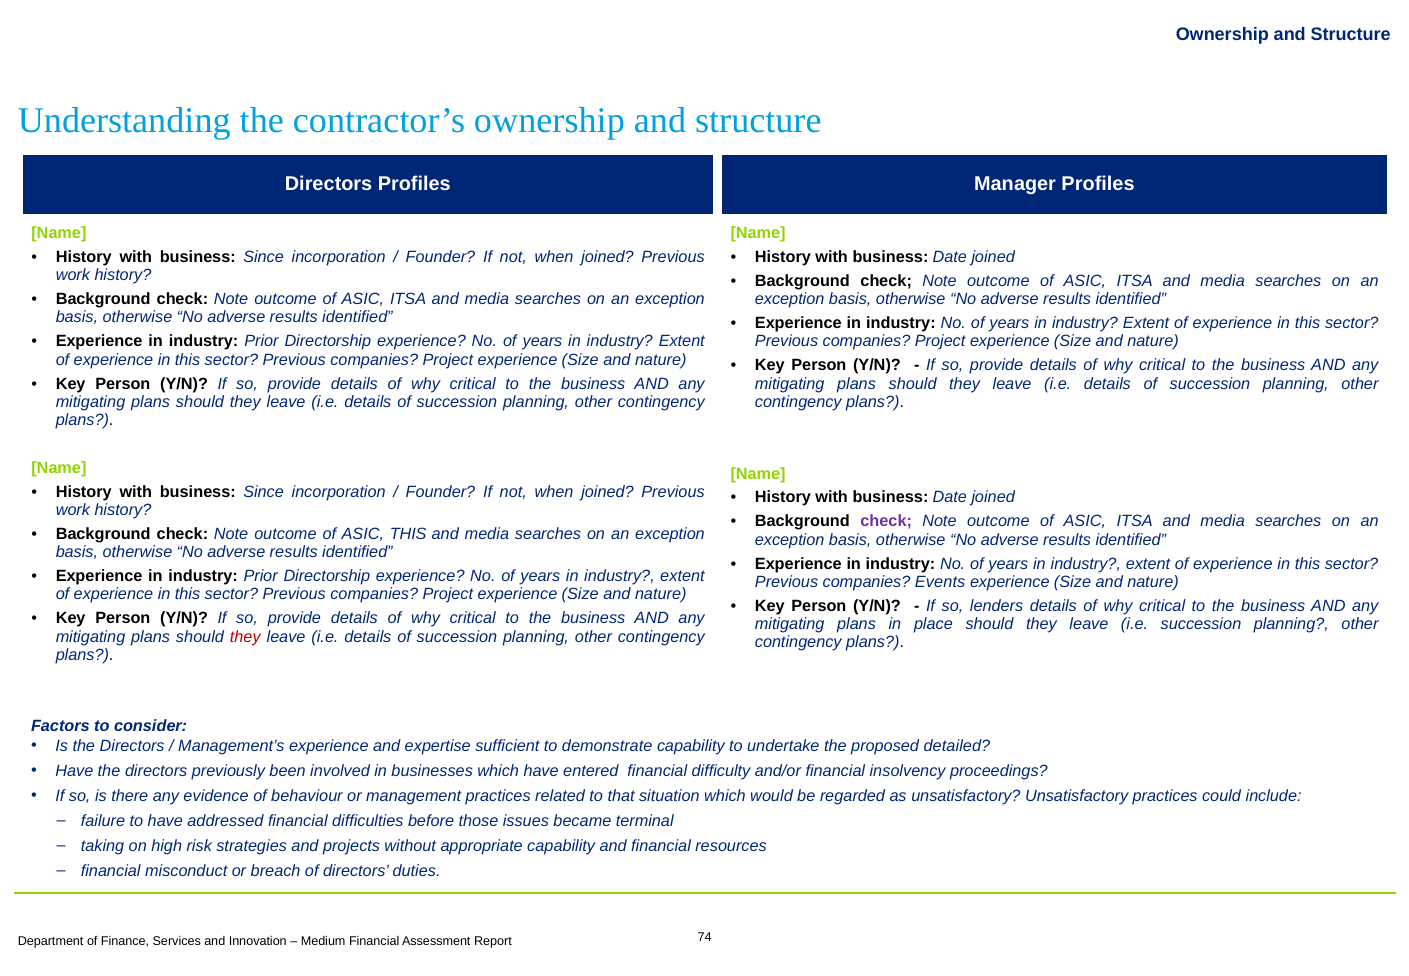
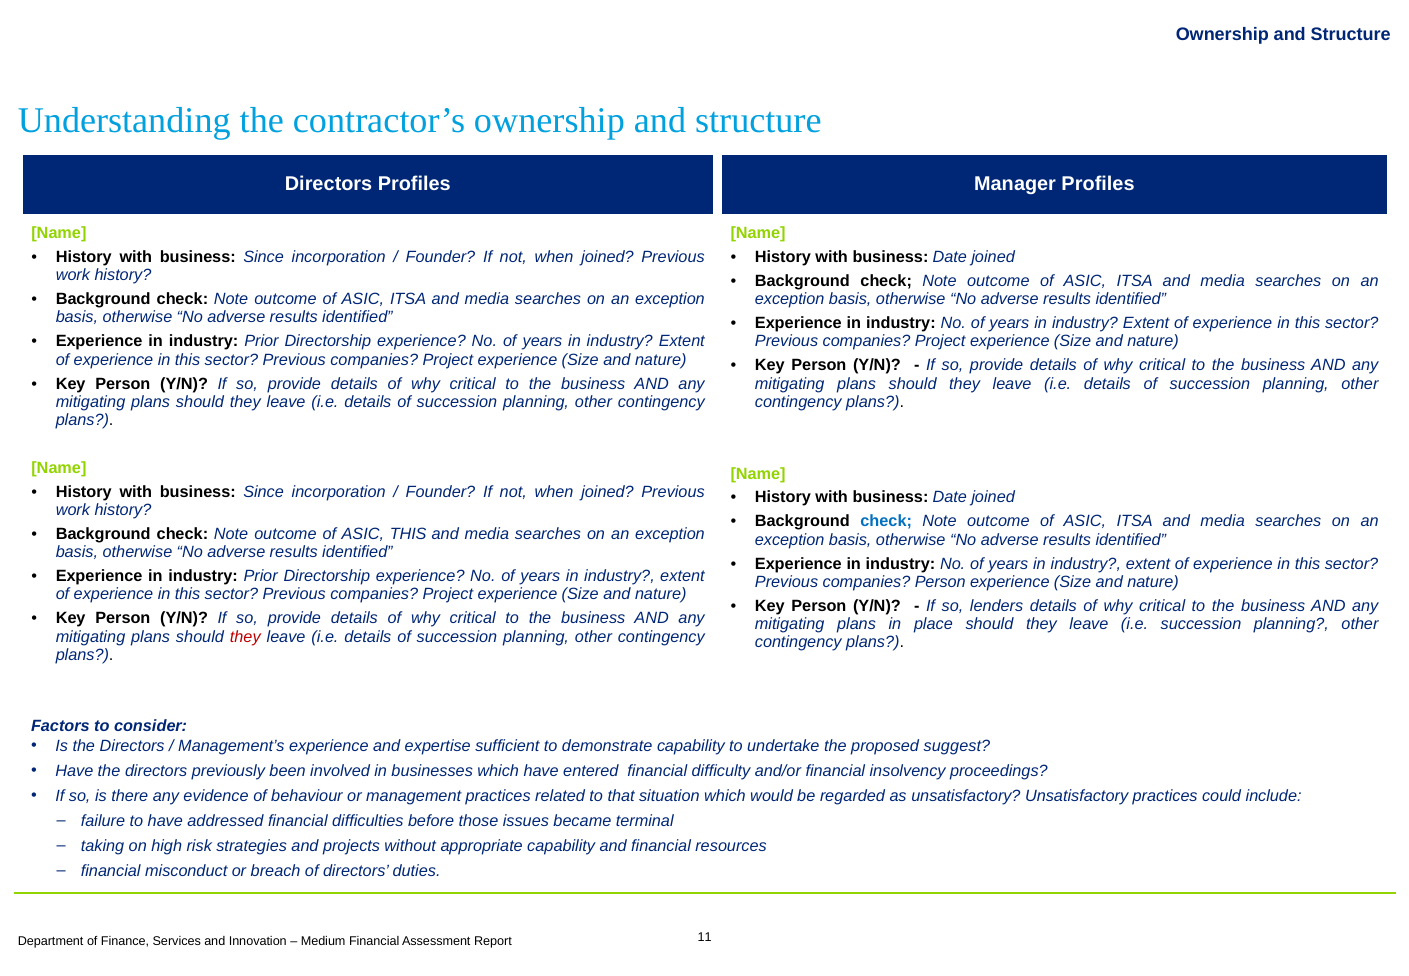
check at (886, 521) colour: purple -> blue
companies Events: Events -> Person
detailed: detailed -> suggest
74: 74 -> 11
